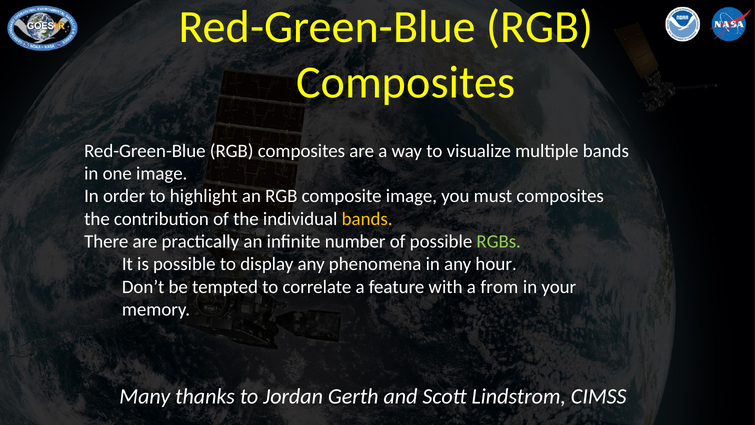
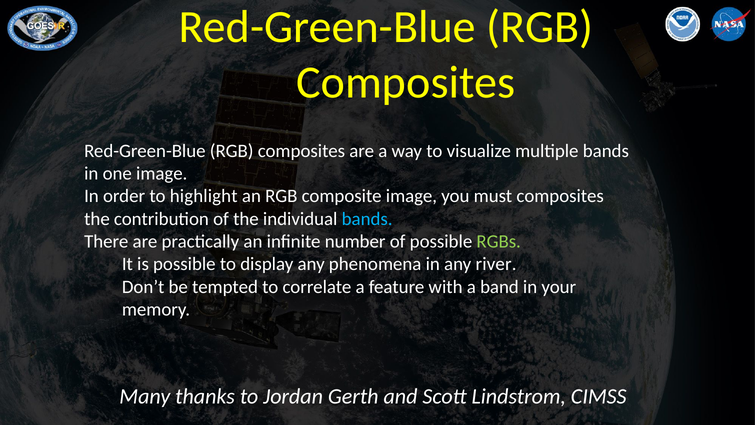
bands at (367, 219) colour: yellow -> light blue
hour: hour -> river
from: from -> band
